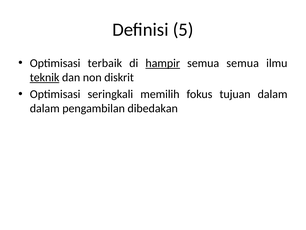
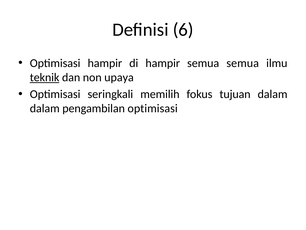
5: 5 -> 6
Optimisasi terbaik: terbaik -> hampir
hampir at (163, 63) underline: present -> none
diskrit: diskrit -> upaya
pengambilan dibedakan: dibedakan -> optimisasi
